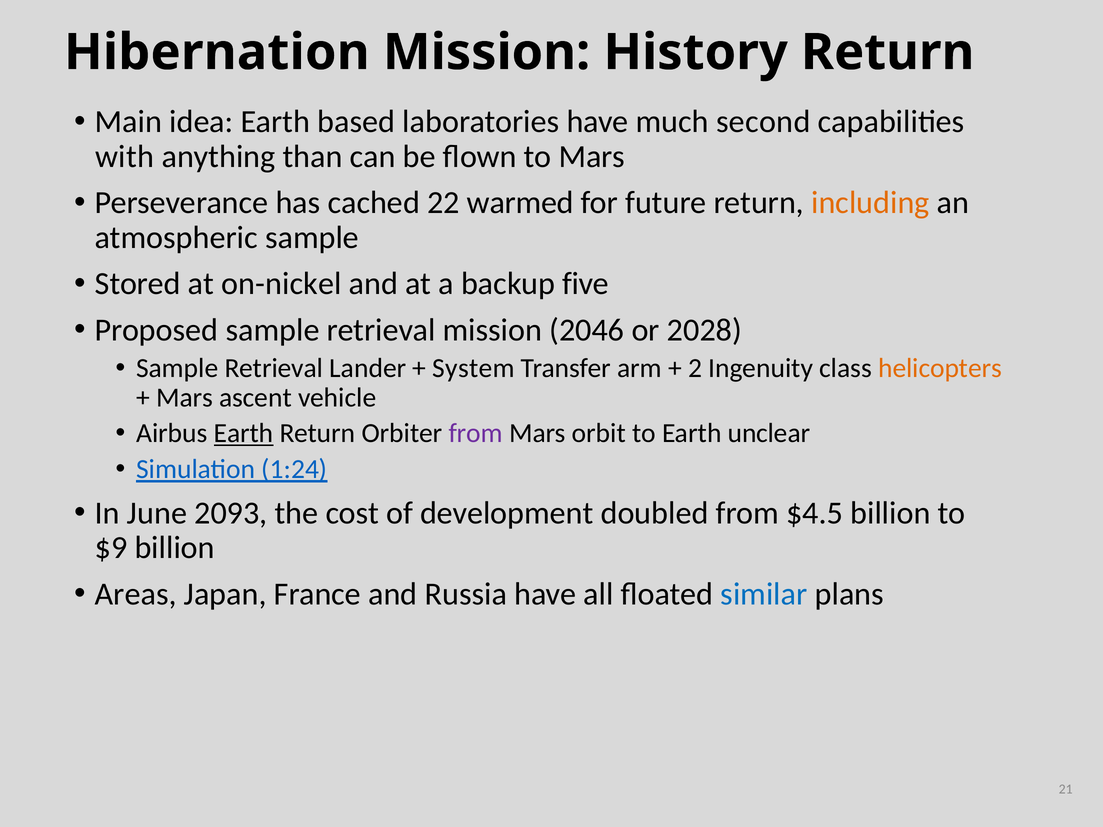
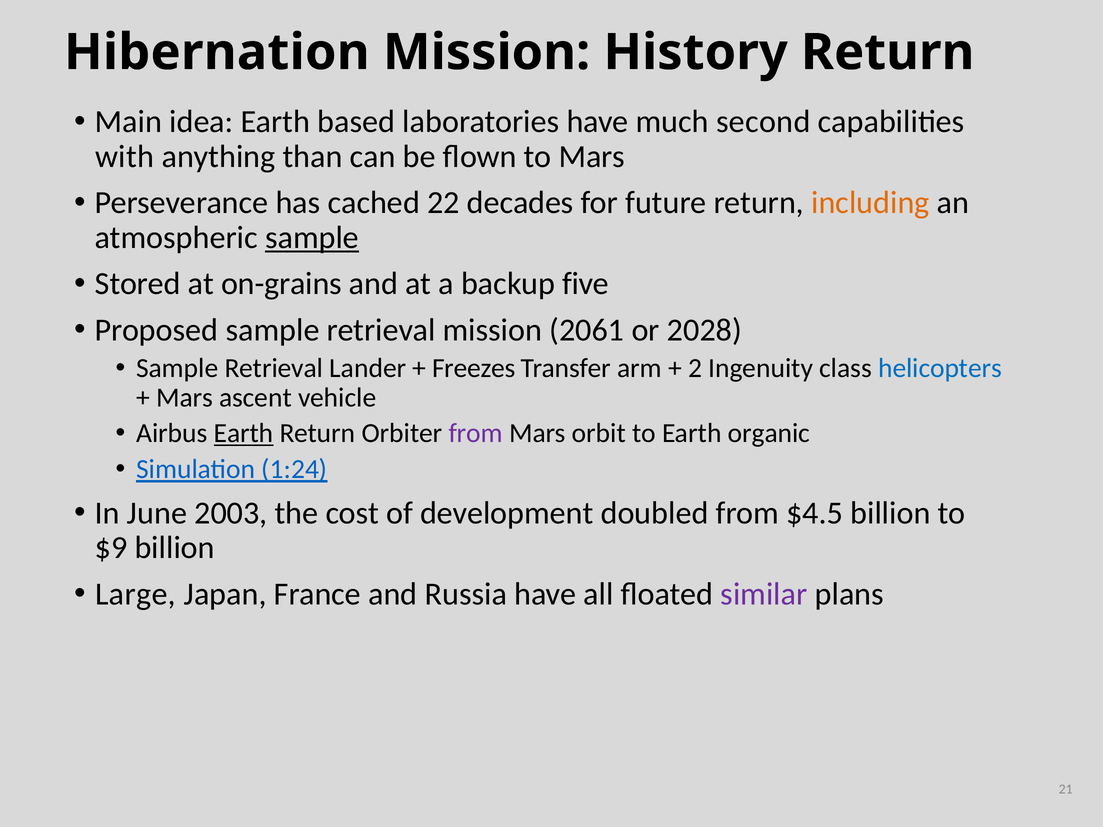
warmed: warmed -> decades
sample at (312, 238) underline: none -> present
on-nickel: on-nickel -> on-grains
2046: 2046 -> 2061
System: System -> Freezes
helicopters colour: orange -> blue
unclear: unclear -> organic
2093: 2093 -> 2003
Areas: Areas -> Large
similar colour: blue -> purple
